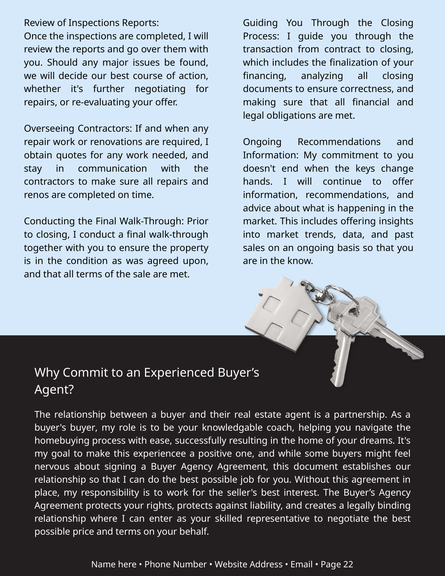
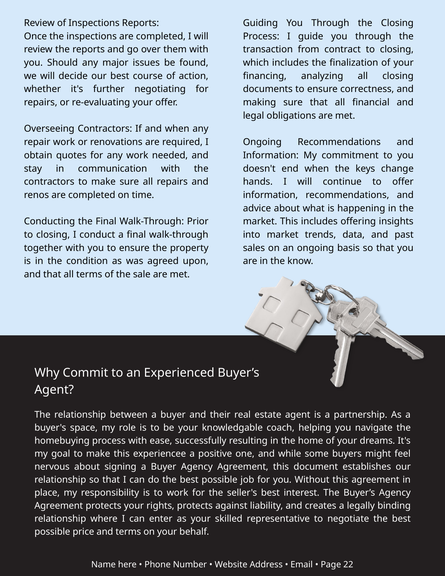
buyer's buyer: buyer -> space
